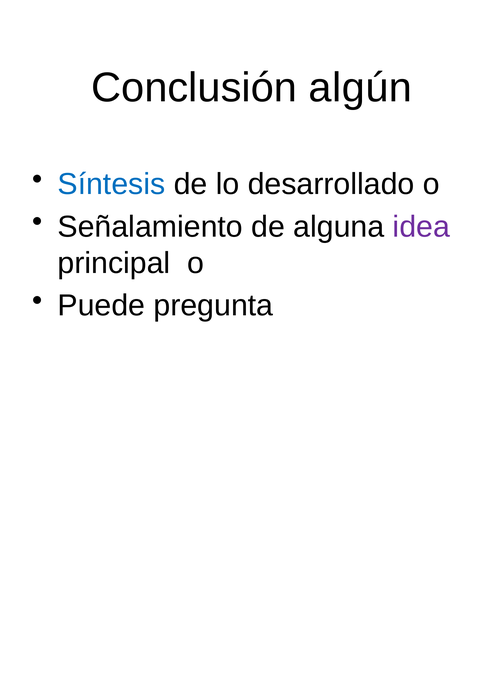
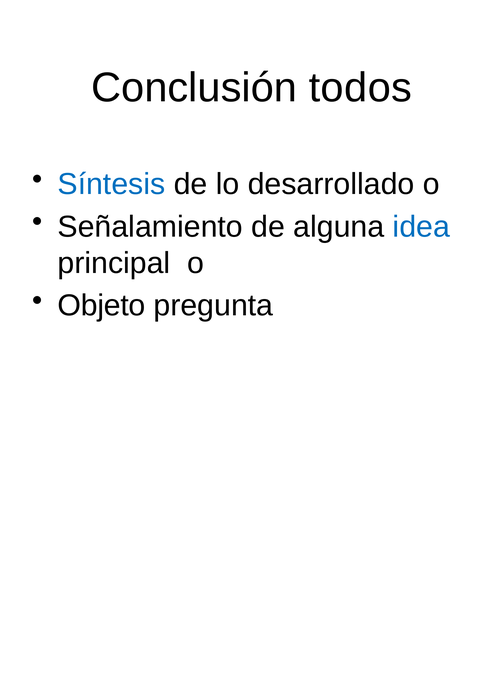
algún: algún -> todos
idea colour: purple -> blue
Puede: Puede -> Objeto
